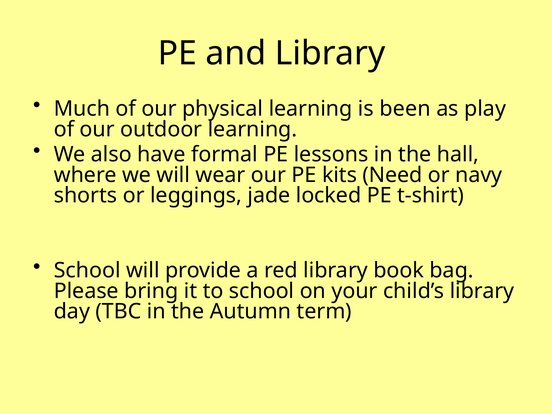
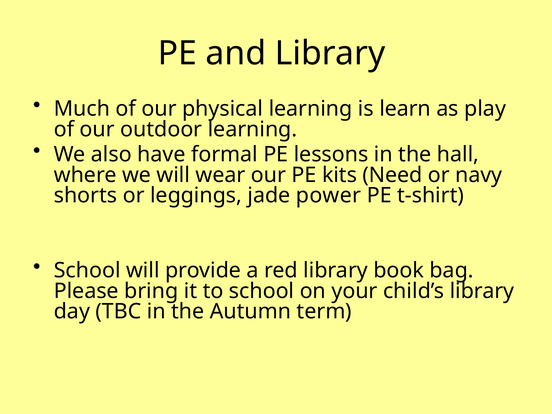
been: been -> learn
locked: locked -> power
